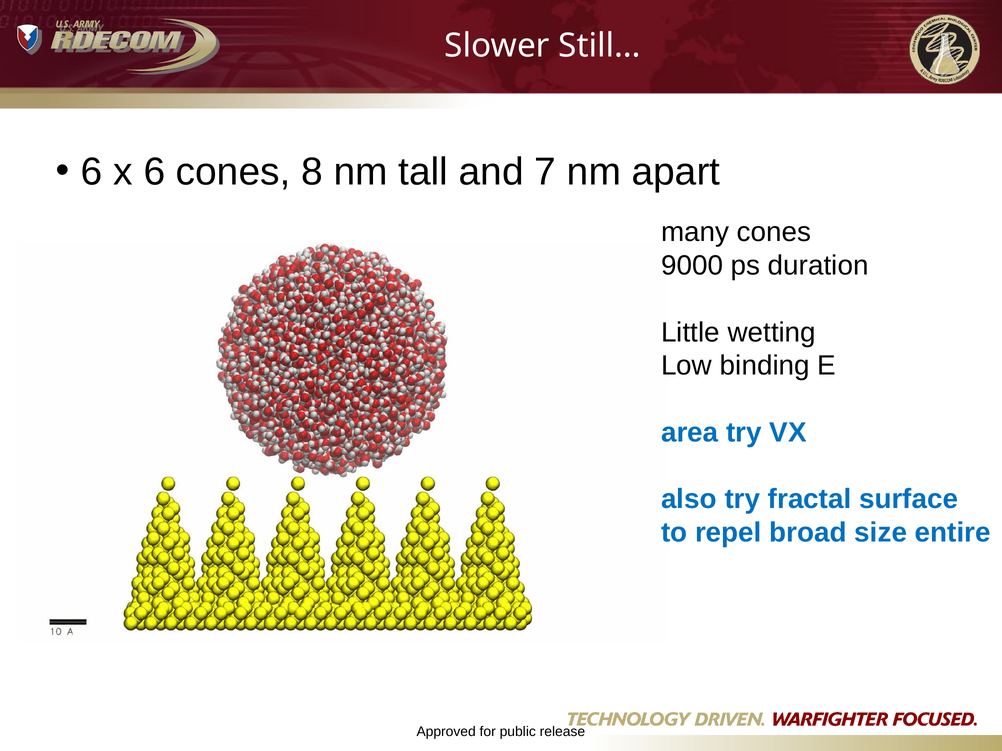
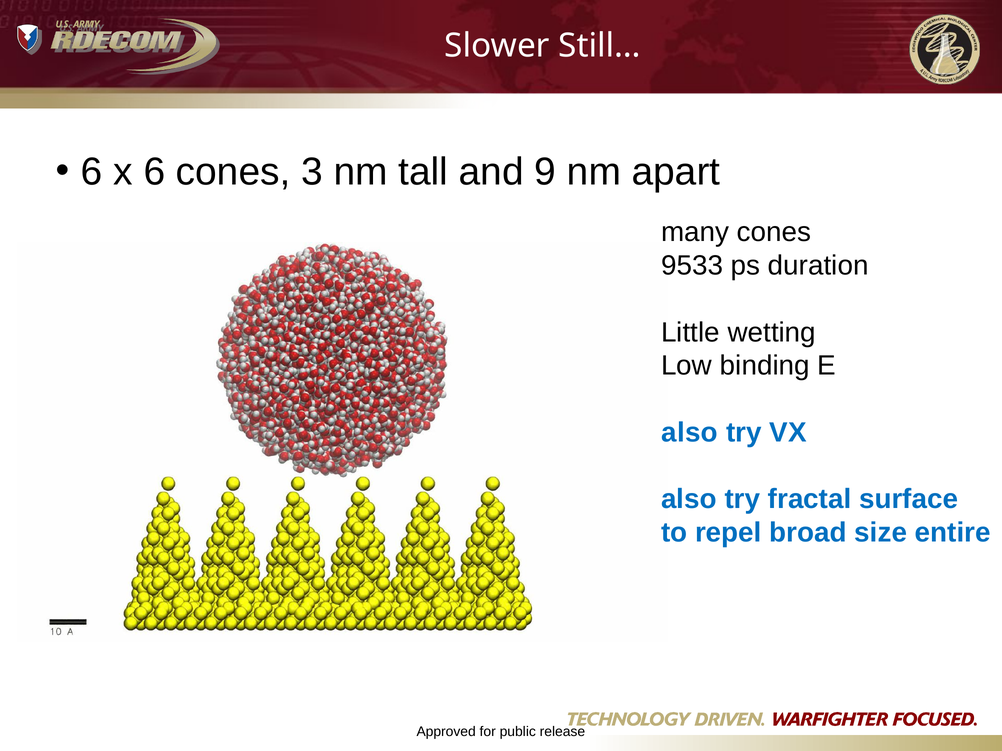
8: 8 -> 3
7: 7 -> 9
9000: 9000 -> 9533
area at (690, 433): area -> also
